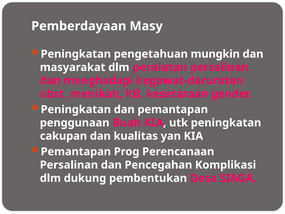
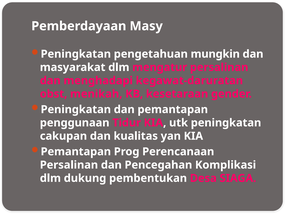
peralatan: peralatan -> mengatur
Buah: Buah -> Tidur
